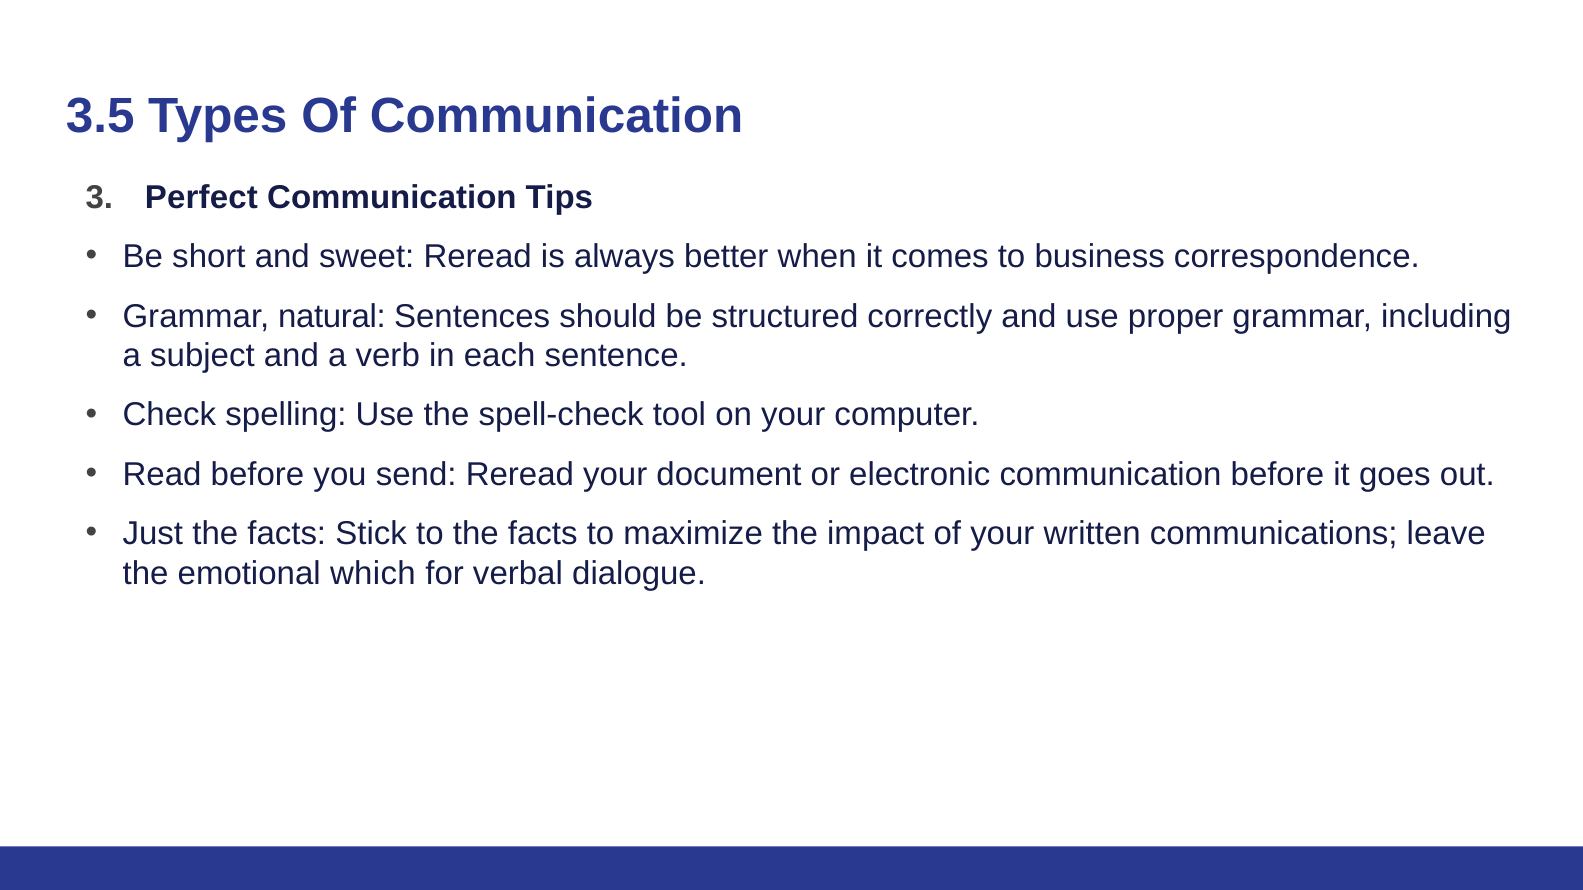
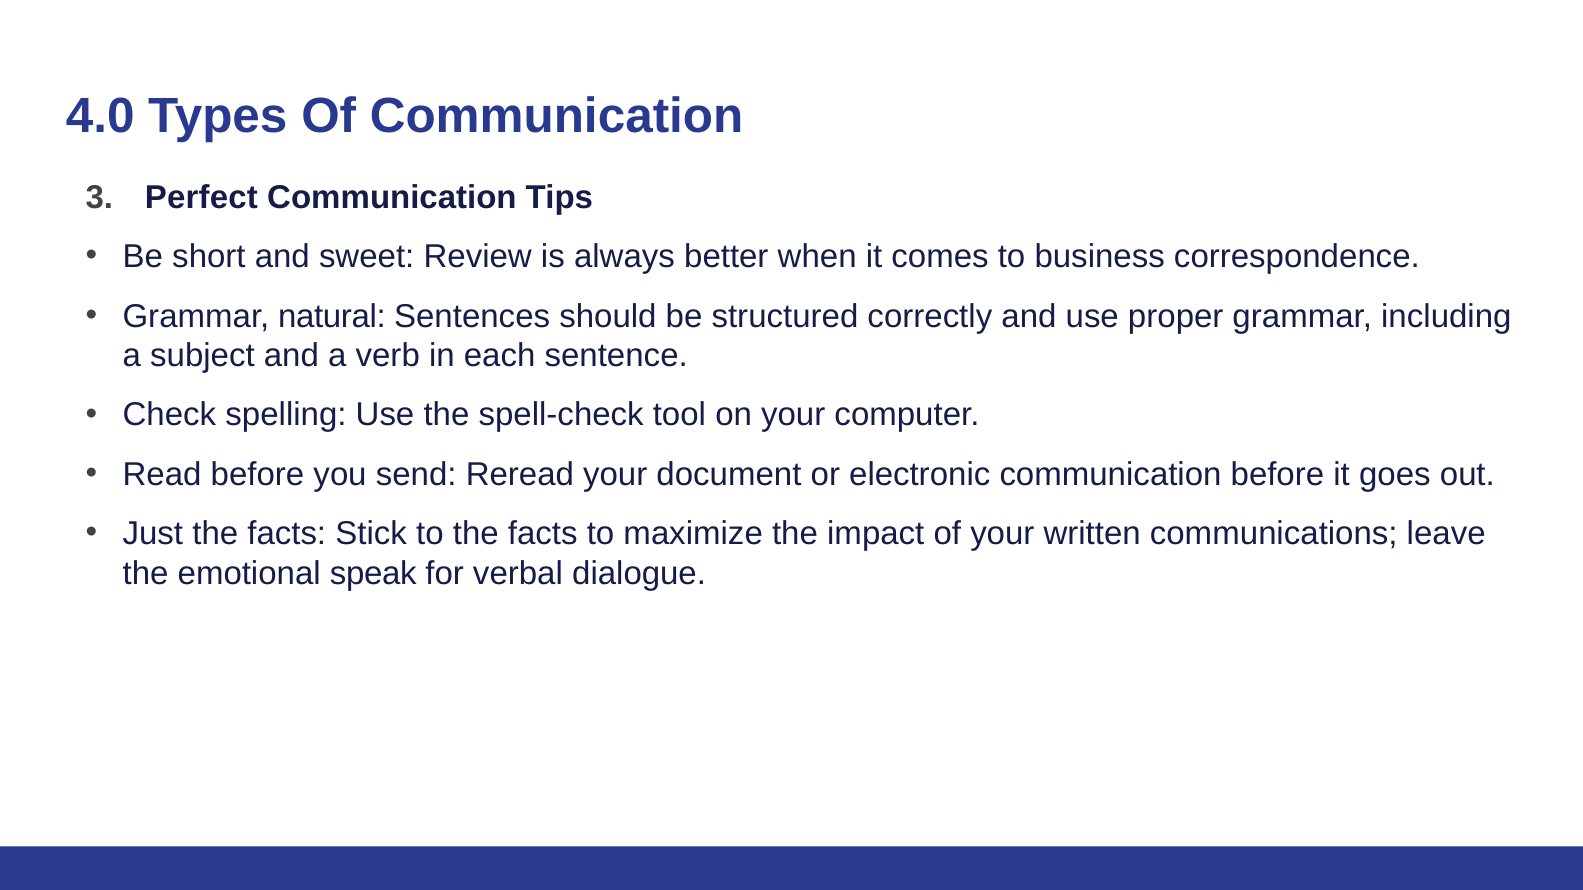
3.5: 3.5 -> 4.0
sweet Reread: Reread -> Review
which: which -> speak
